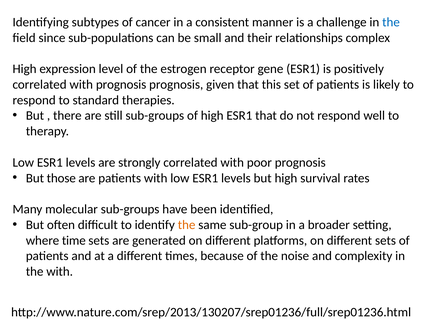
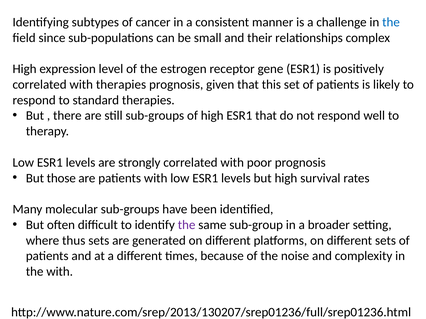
with prognosis: prognosis -> therapies
the at (187, 225) colour: orange -> purple
time: time -> thus
